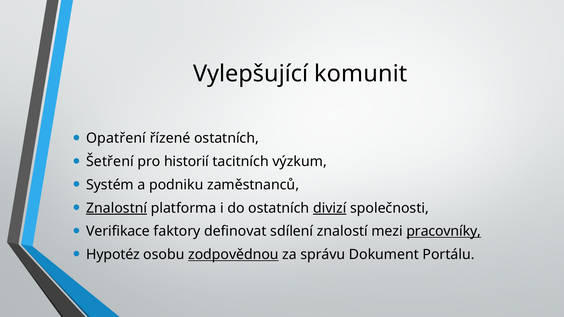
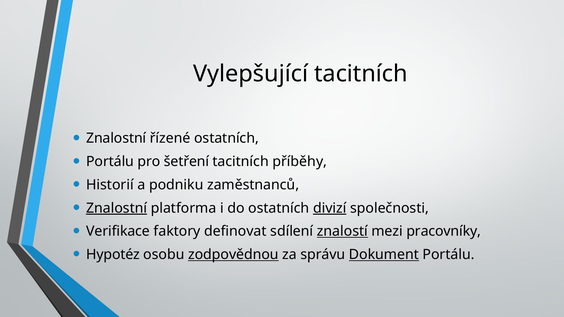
Vylepšující komunit: komunit -> tacitních
Opatření at (116, 138): Opatření -> Znalostní
Šetření at (110, 162): Šetření -> Portálu
historií: historií -> šetření
výzkum: výzkum -> příběhy
Systém: Systém -> Historií
znalostí underline: none -> present
pracovníky underline: present -> none
Dokument underline: none -> present
